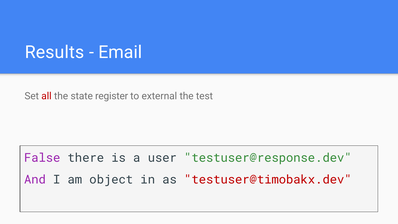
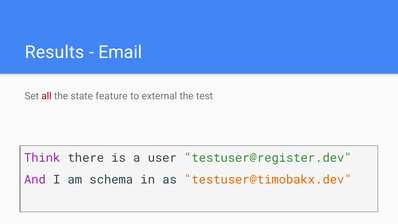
register: register -> feature
False: False -> Think
testuser@response.dev: testuser@response.dev -> testuser@register.dev
object: object -> schema
testuser@timobakx.dev colour: red -> orange
